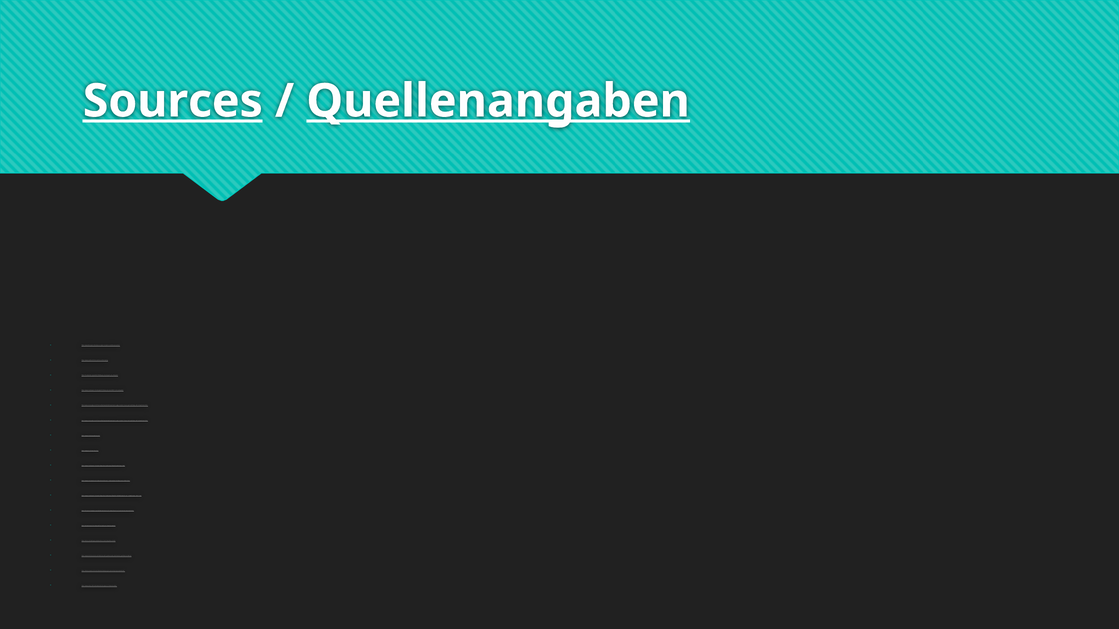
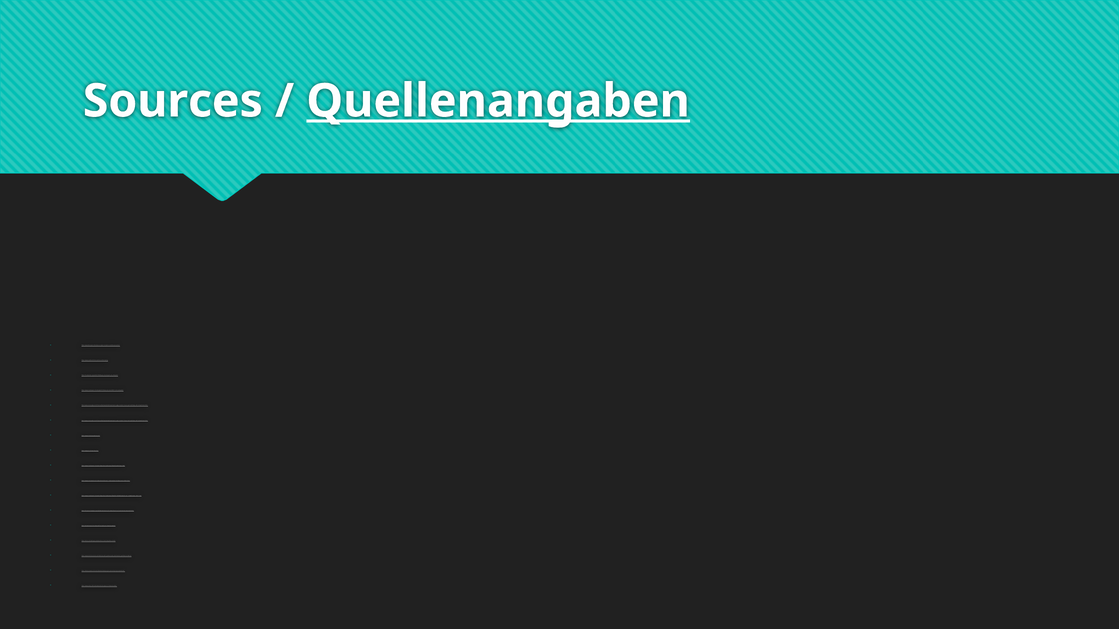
Sources underline: present -> none
